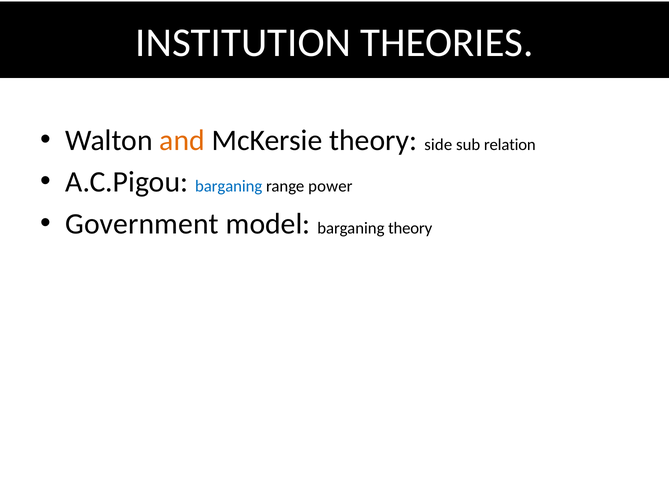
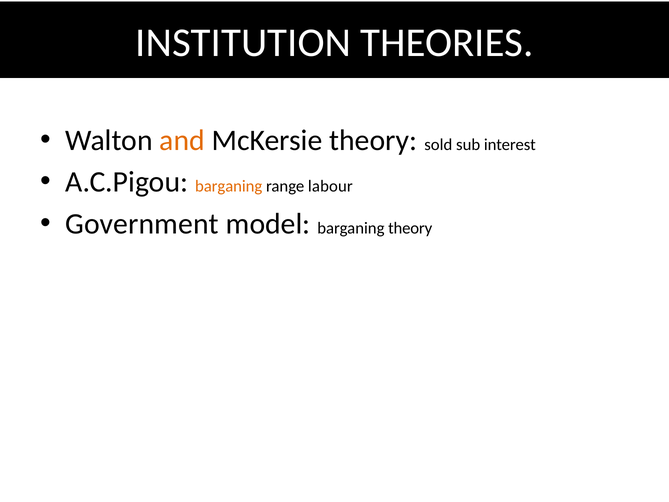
side: side -> sold
relation: relation -> interest
barganing at (229, 186) colour: blue -> orange
power: power -> labour
